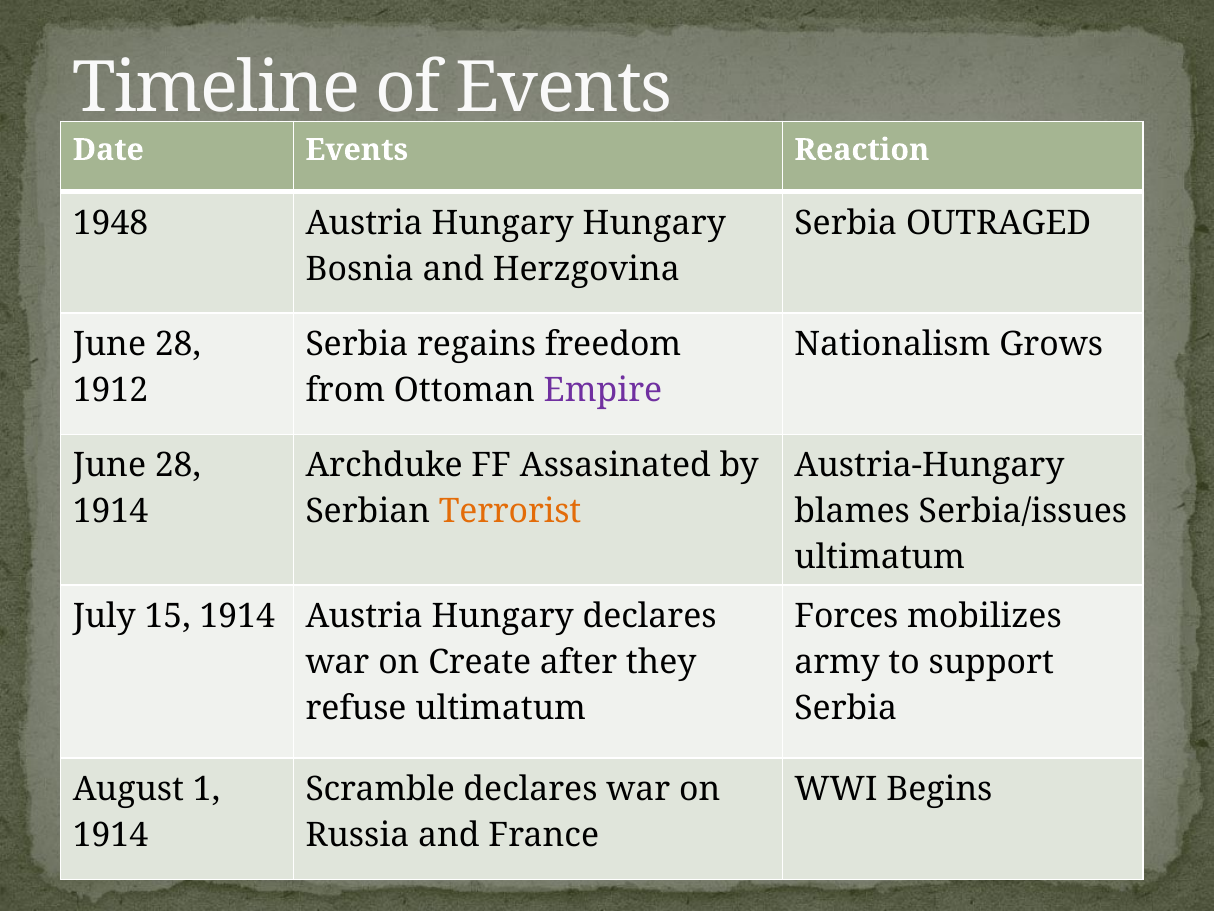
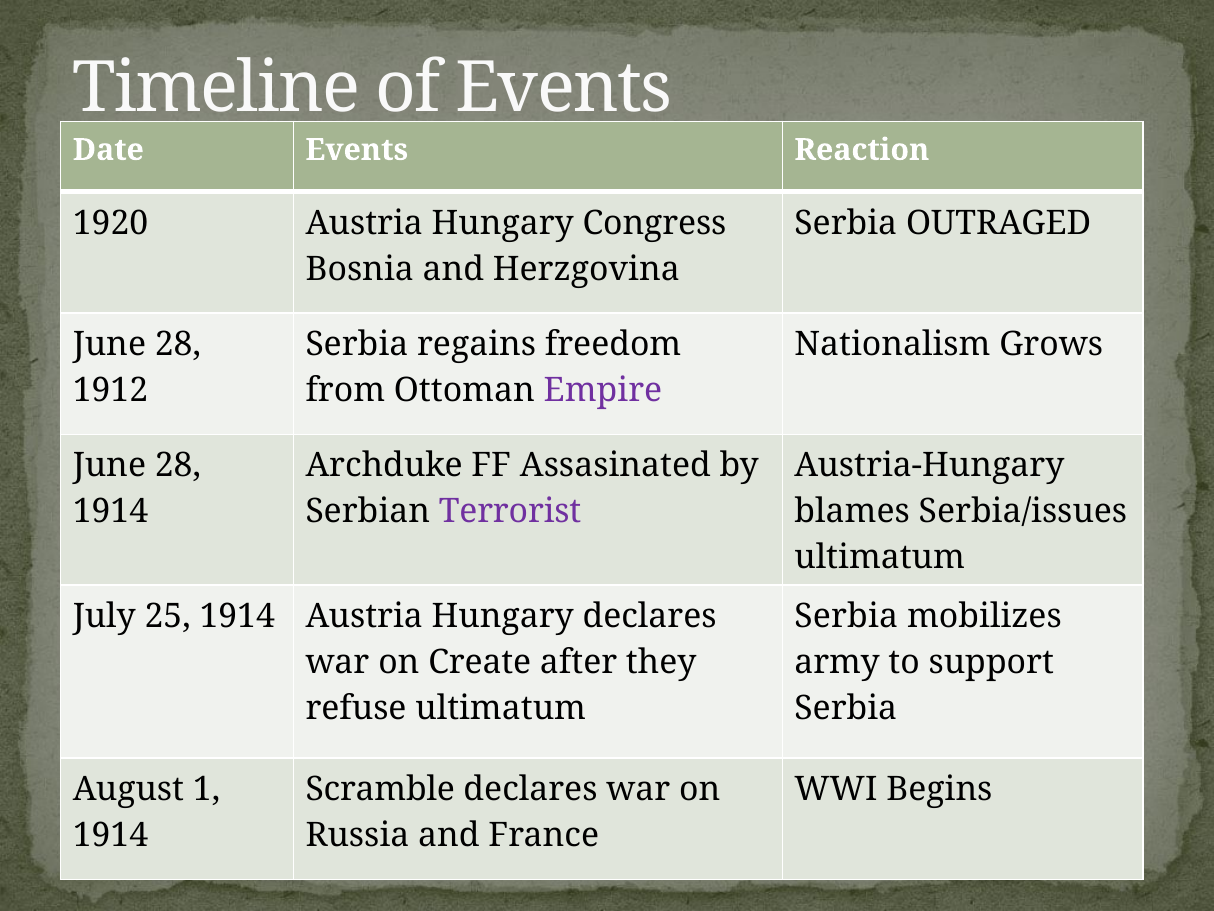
1948: 1948 -> 1920
Hungary Hungary: Hungary -> Congress
Terrorist colour: orange -> purple
15: 15 -> 25
Forces at (846, 616): Forces -> Serbia
